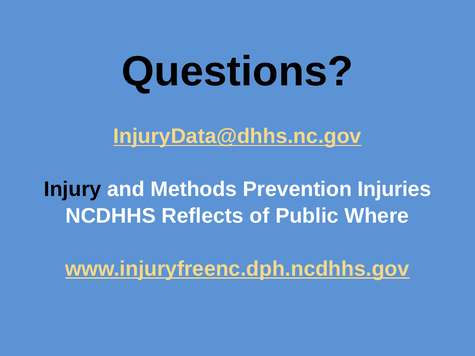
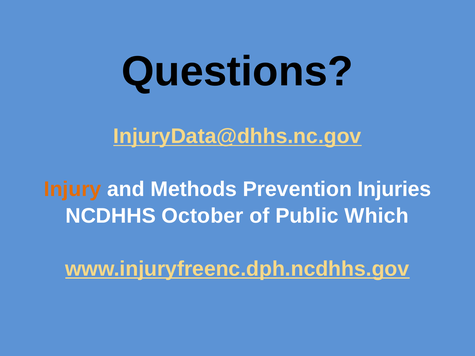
Injury colour: black -> orange
Reflects: Reflects -> October
Where: Where -> Which
